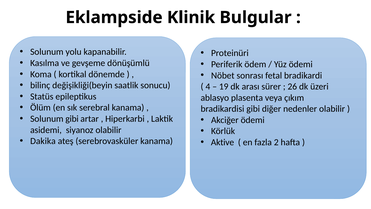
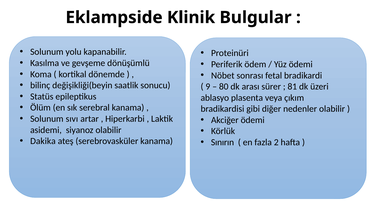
4: 4 -> 9
19: 19 -> 80
26: 26 -> 81
Solunum gibi: gibi -> sıvı
Aktive: Aktive -> Sınırın
